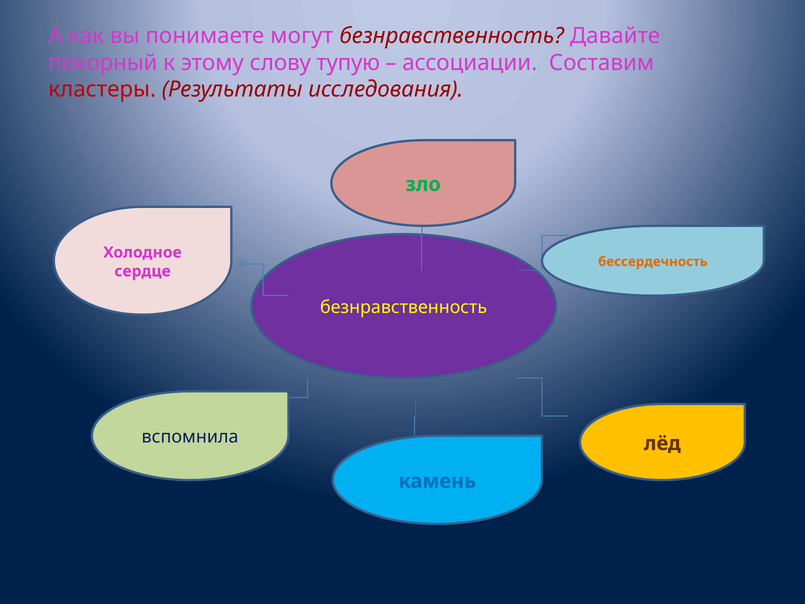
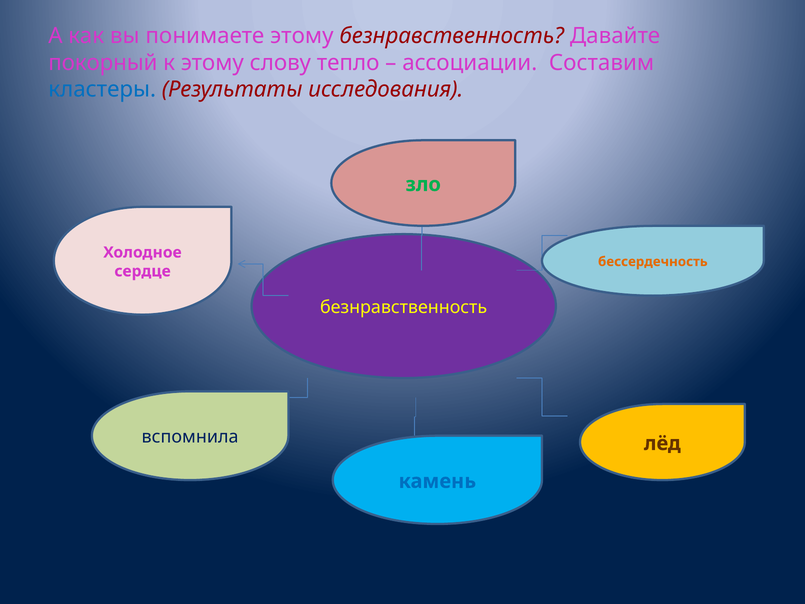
понимаете могут: могут -> этому
тупую: тупую -> тепло
кластеры colour: red -> blue
